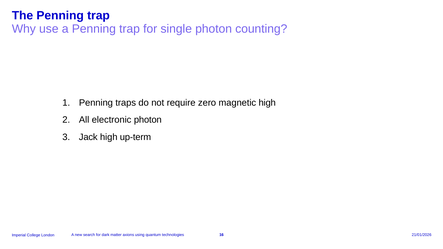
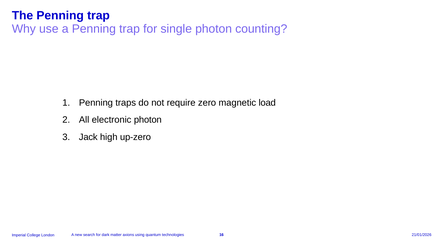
magnetic high: high -> load
up-term: up-term -> up-zero
